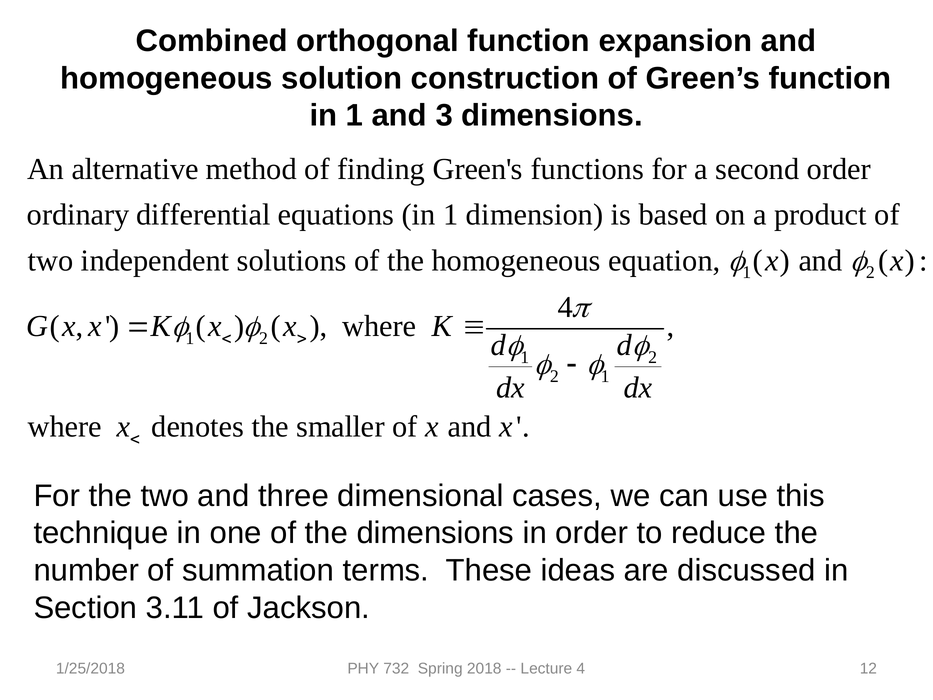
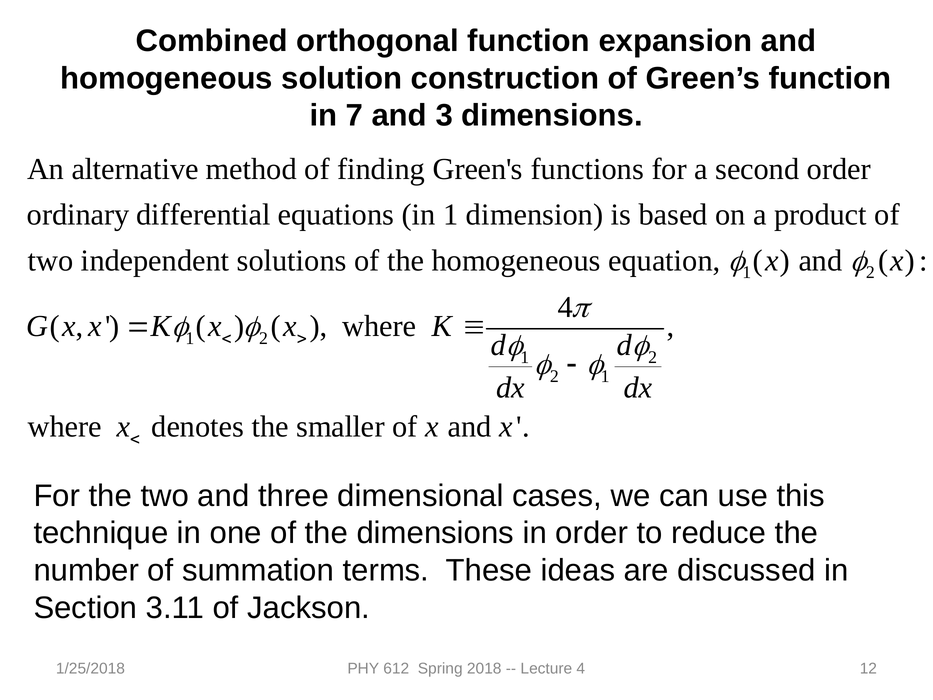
1 at (354, 116): 1 -> 7
732: 732 -> 612
